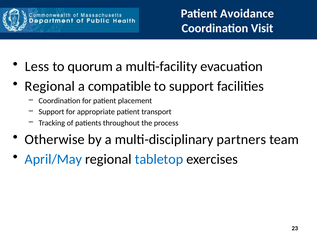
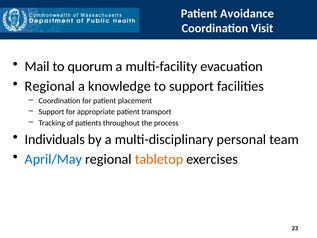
Less: Less -> Mail
compatible: compatible -> knowledge
Otherwise: Otherwise -> Individuals
partners: partners -> personal
tabletop colour: blue -> orange
